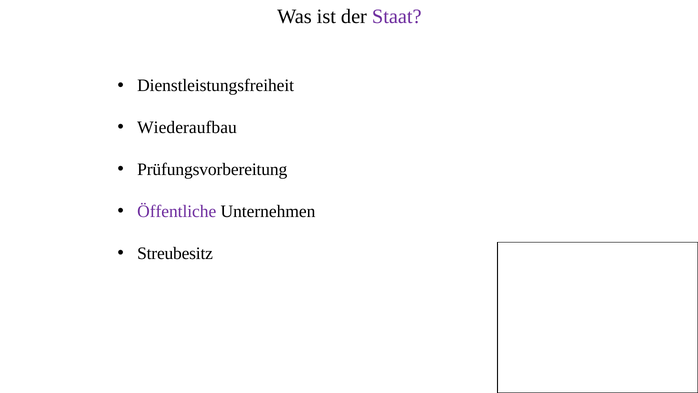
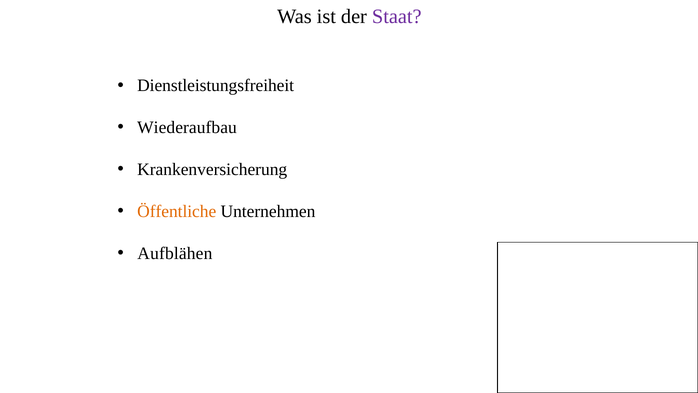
Prüfungsvorbereitung: Prüfungsvorbereitung -> Krankenversicherung
Öffentliche colour: purple -> orange
Streubesitz: Streubesitz -> Aufblähen
